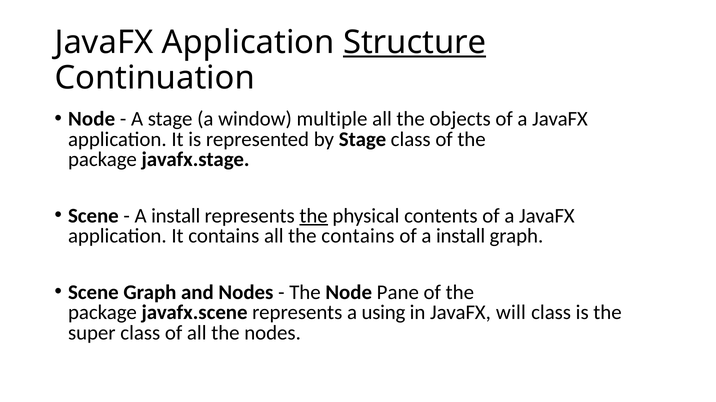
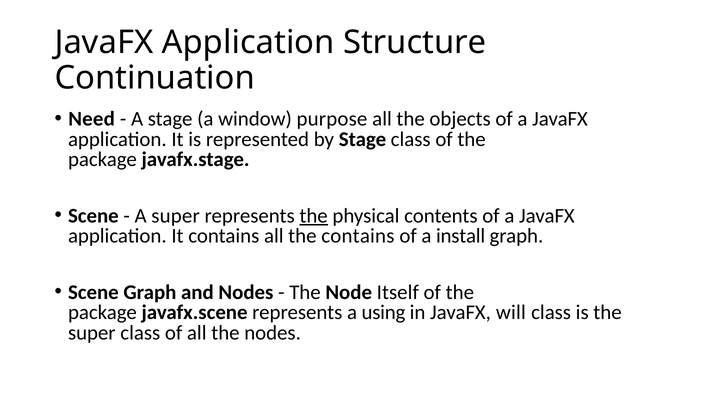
Structure underline: present -> none
Node at (92, 119): Node -> Need
multiple: multiple -> purpose
install at (176, 216): install -> super
Pane: Pane -> Itself
